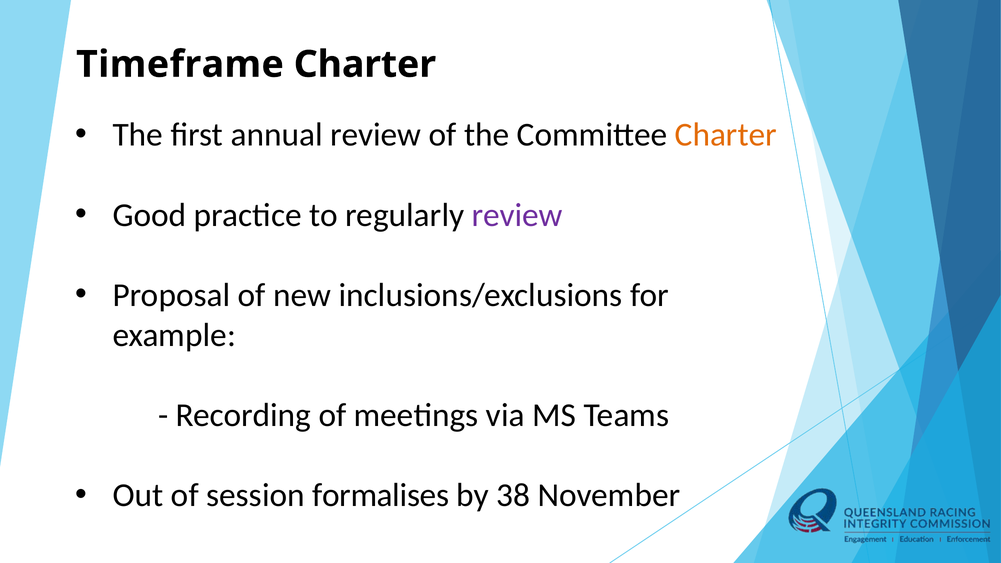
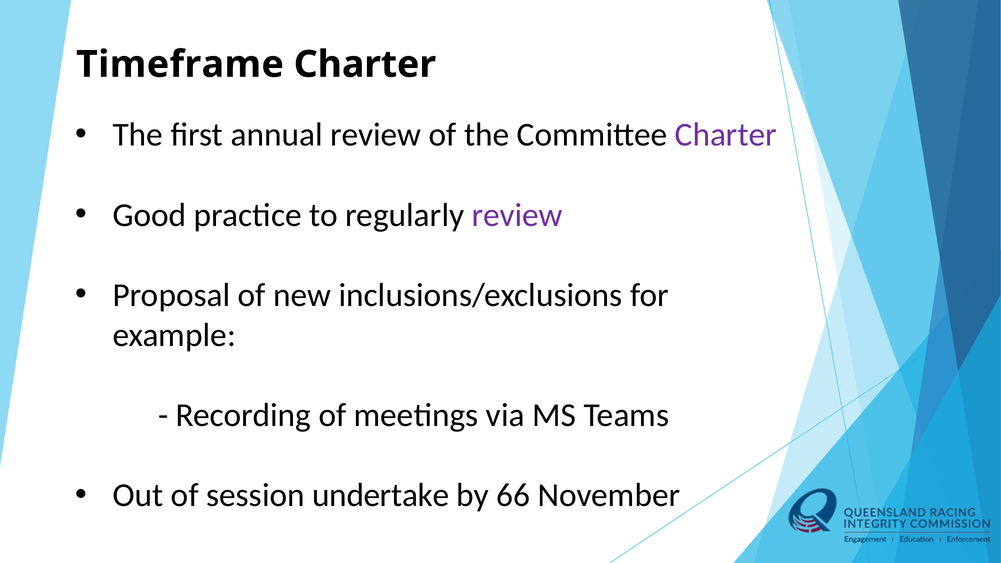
Charter at (726, 135) colour: orange -> purple
formalises: formalises -> undertake
38: 38 -> 66
